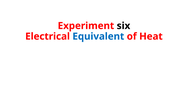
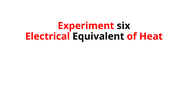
Equivalent colour: blue -> black
